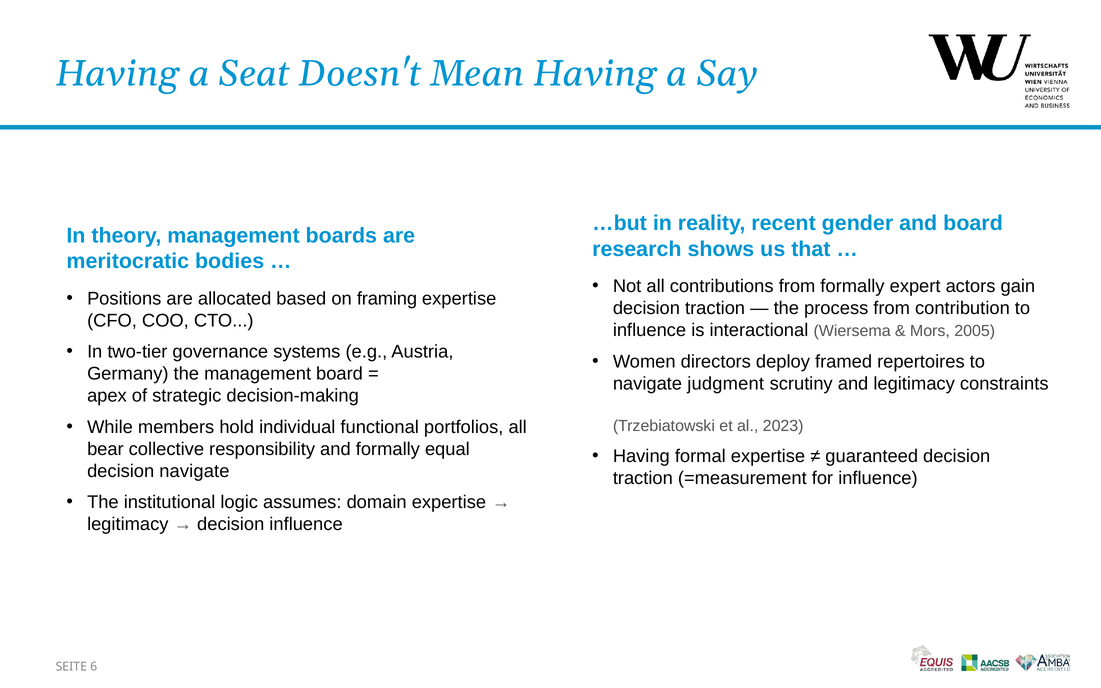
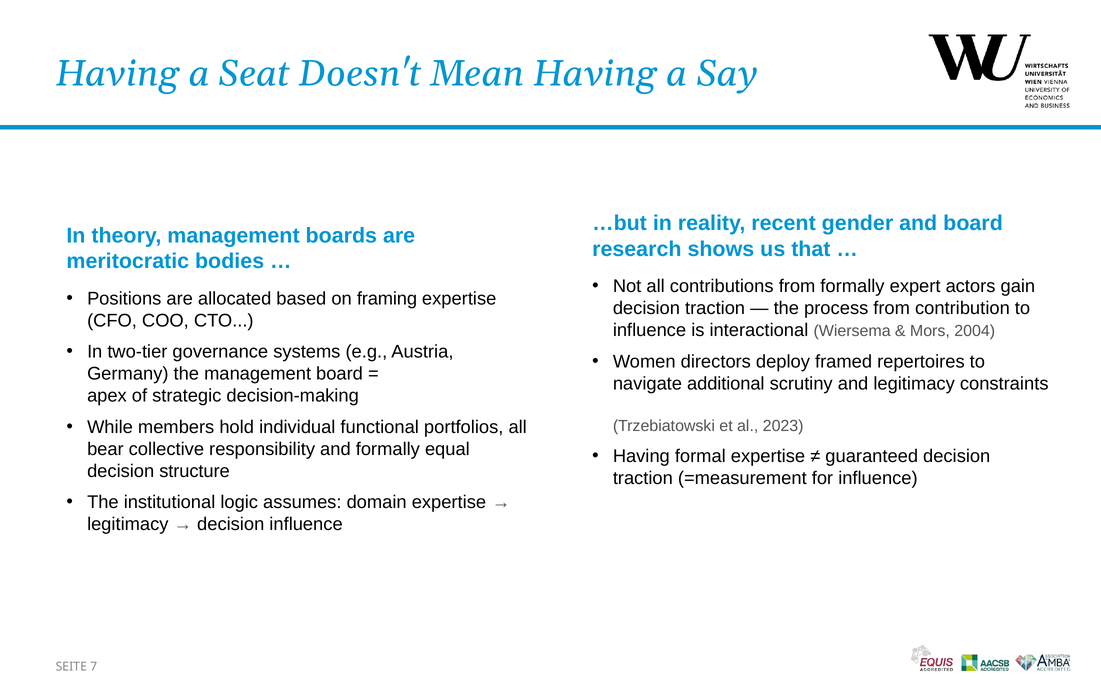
2005: 2005 -> 2004
judgment: judgment -> additional
decision navigate: navigate -> structure
6: 6 -> 7
